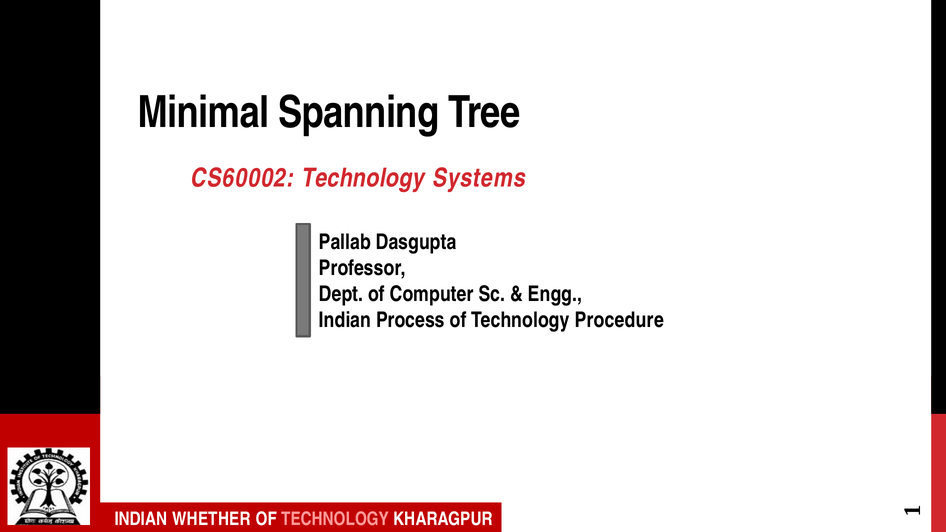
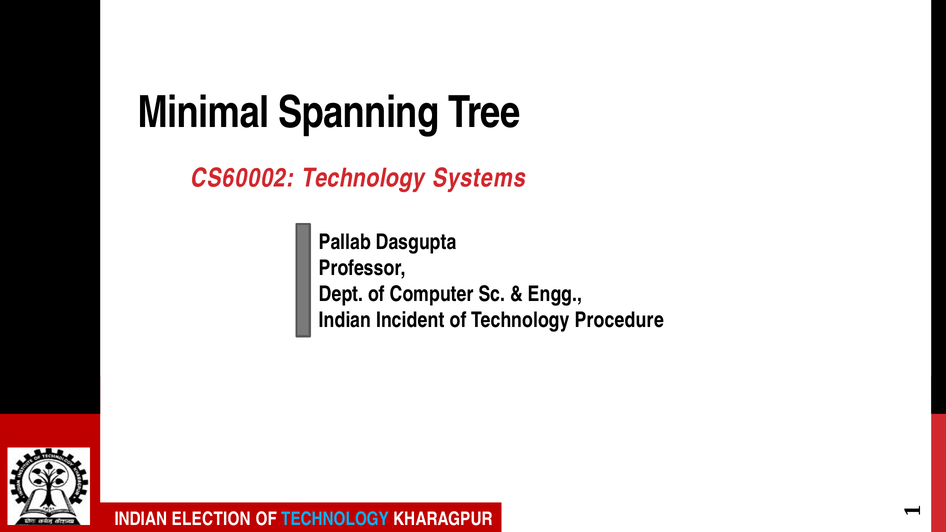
Process: Process -> Incident
WHETHER: WHETHER -> ELECTION
TECHNOLOGY at (335, 519) colour: pink -> light blue
